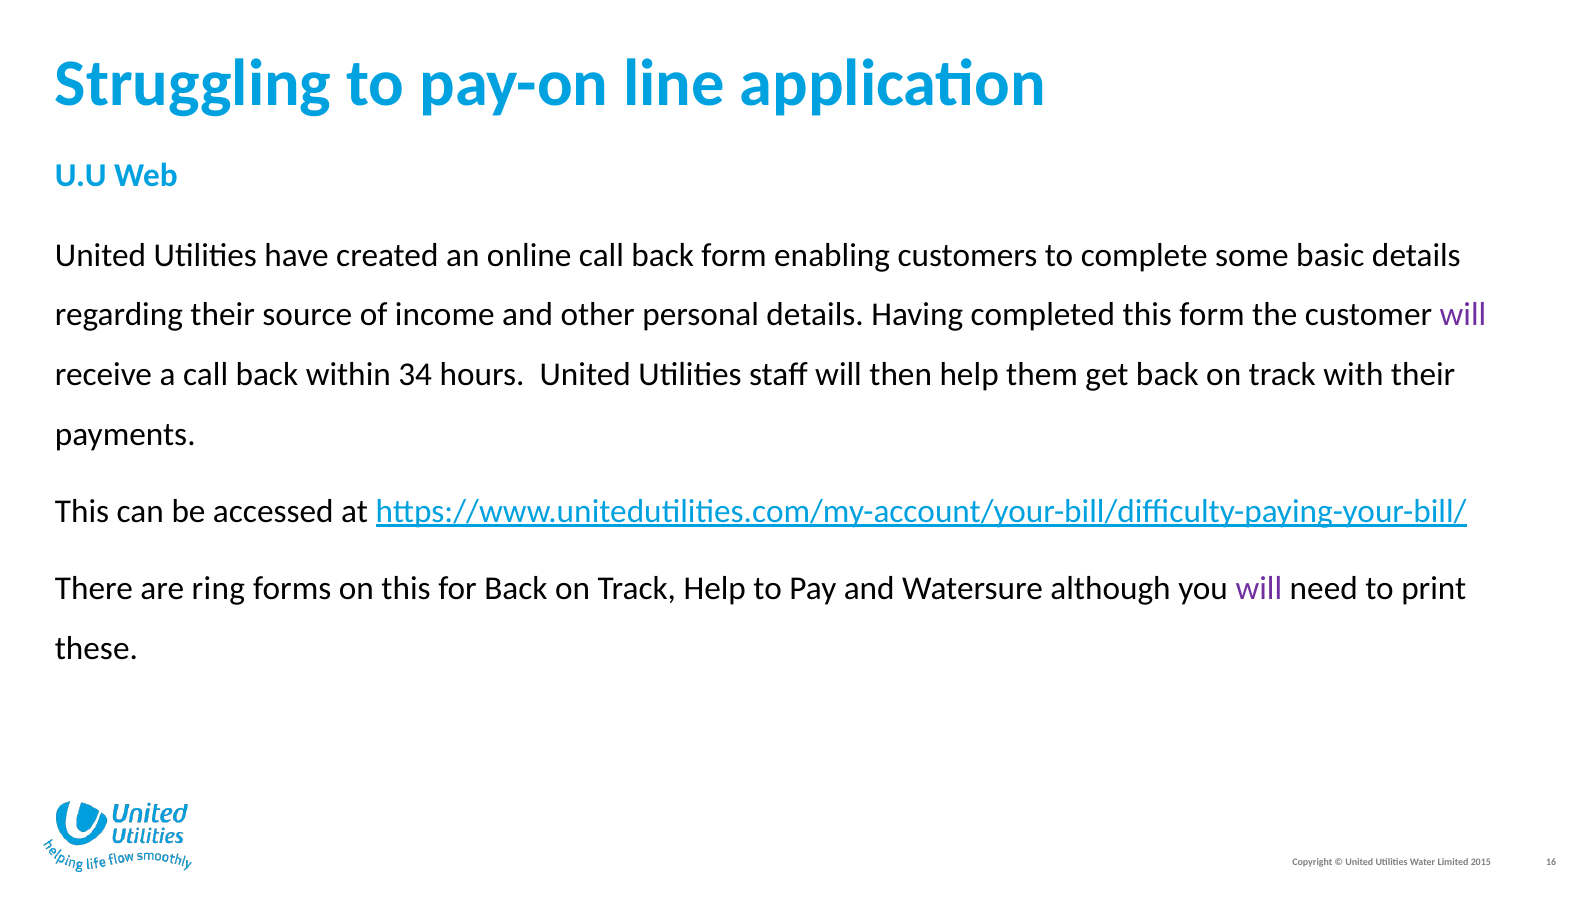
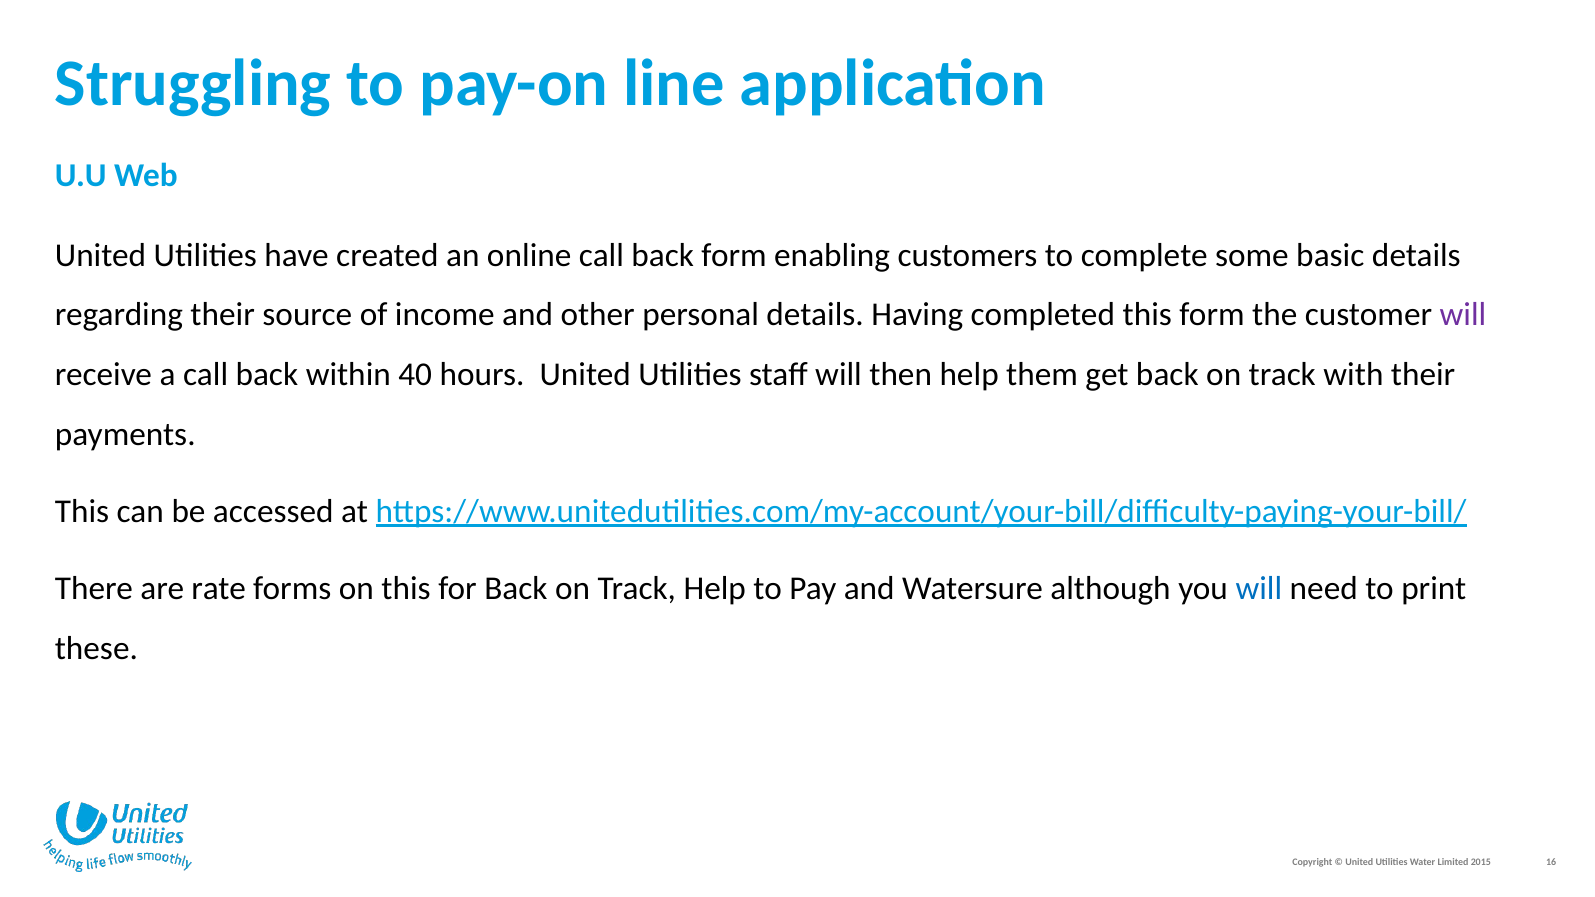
34: 34 -> 40
ring: ring -> rate
will at (1259, 589) colour: purple -> blue
